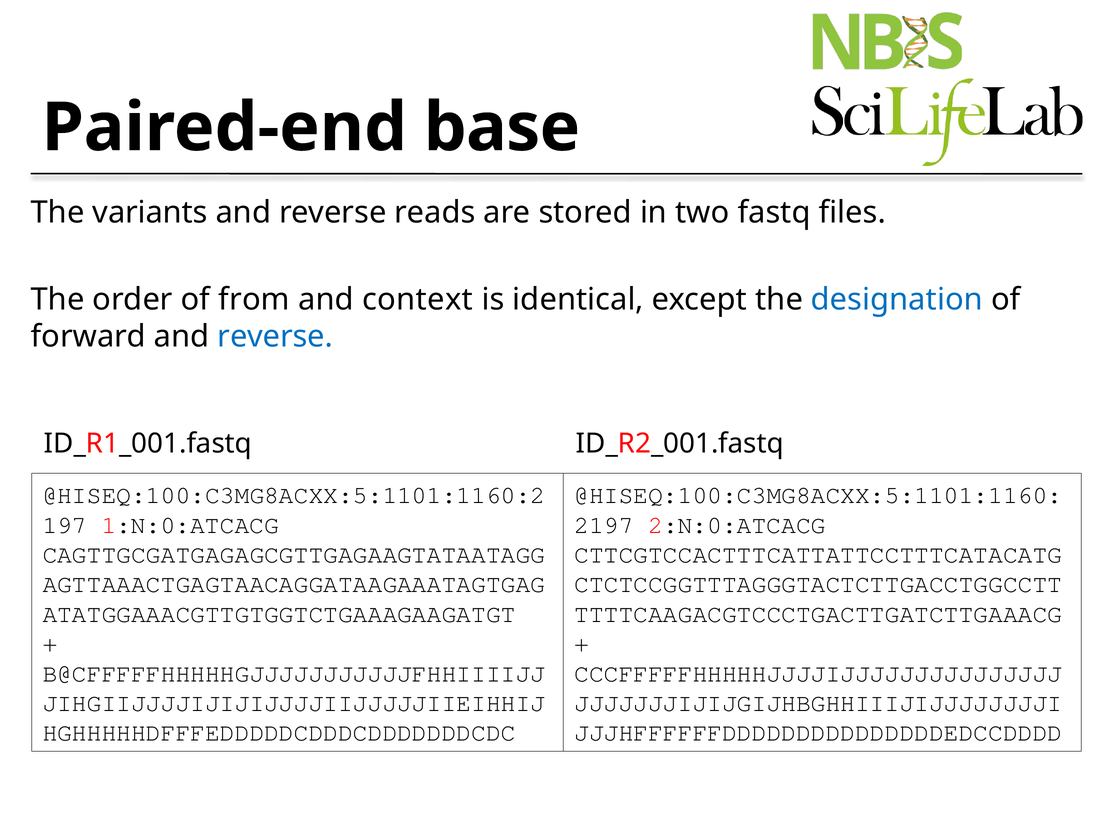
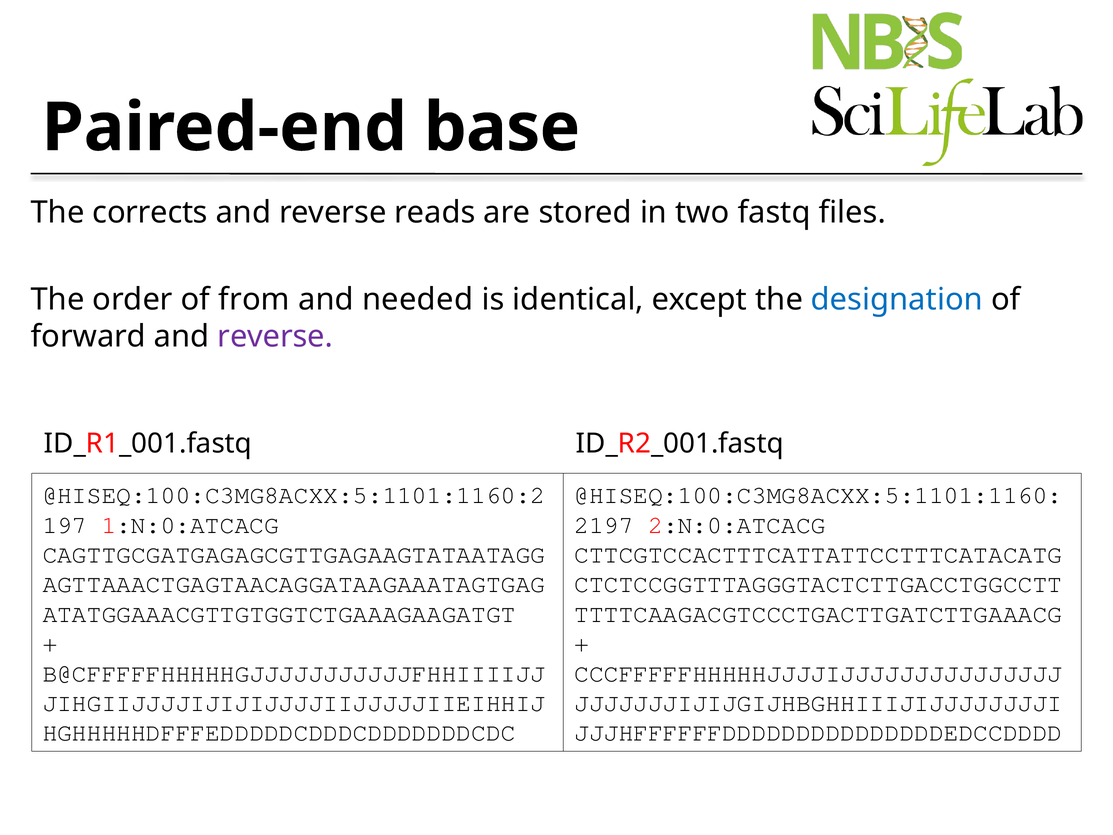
variants: variants -> corrects
context: context -> needed
reverse at (275, 336) colour: blue -> purple
